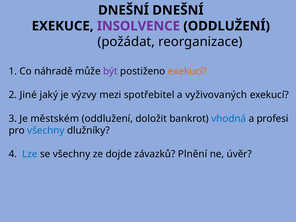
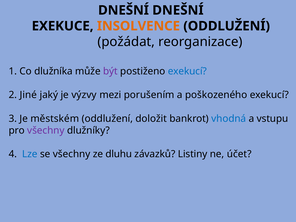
INSOLVENCE colour: purple -> orange
náhradě: náhradě -> dlužníka
exekucí at (187, 71) colour: orange -> blue
spotřebitel: spotřebitel -> porušením
vyživovaných: vyživovaných -> poškozeného
profesi: profesi -> vstupu
všechny at (46, 130) colour: blue -> purple
dojde: dojde -> dluhu
Plnění: Plnění -> Listiny
úvěr: úvěr -> účet
